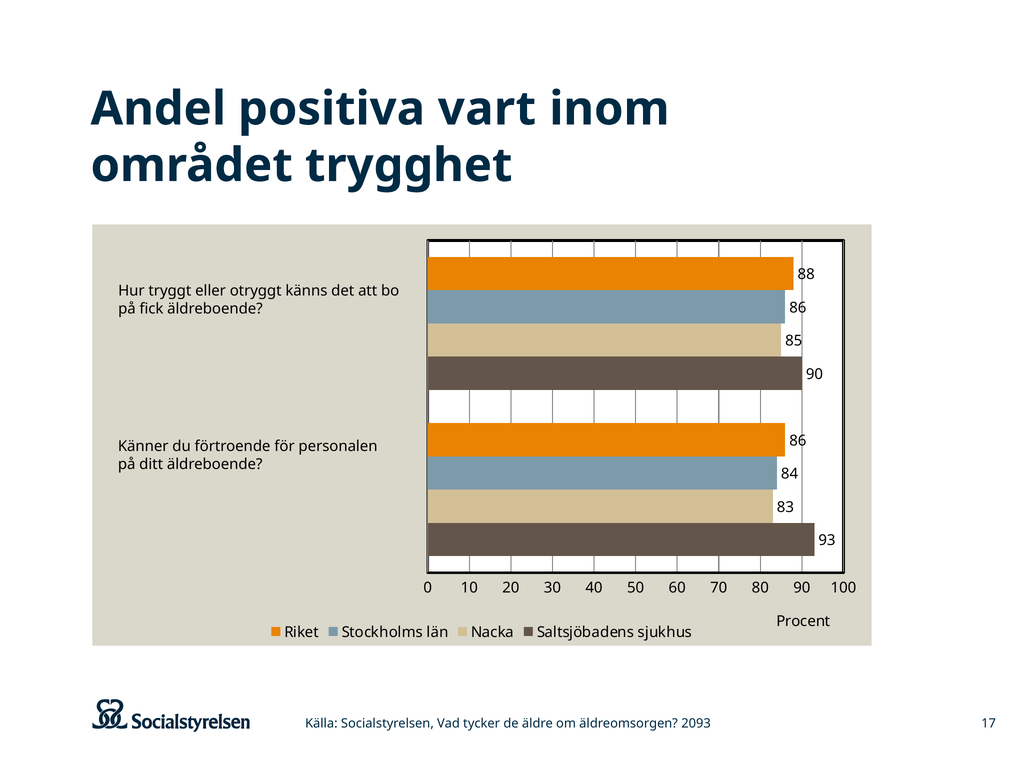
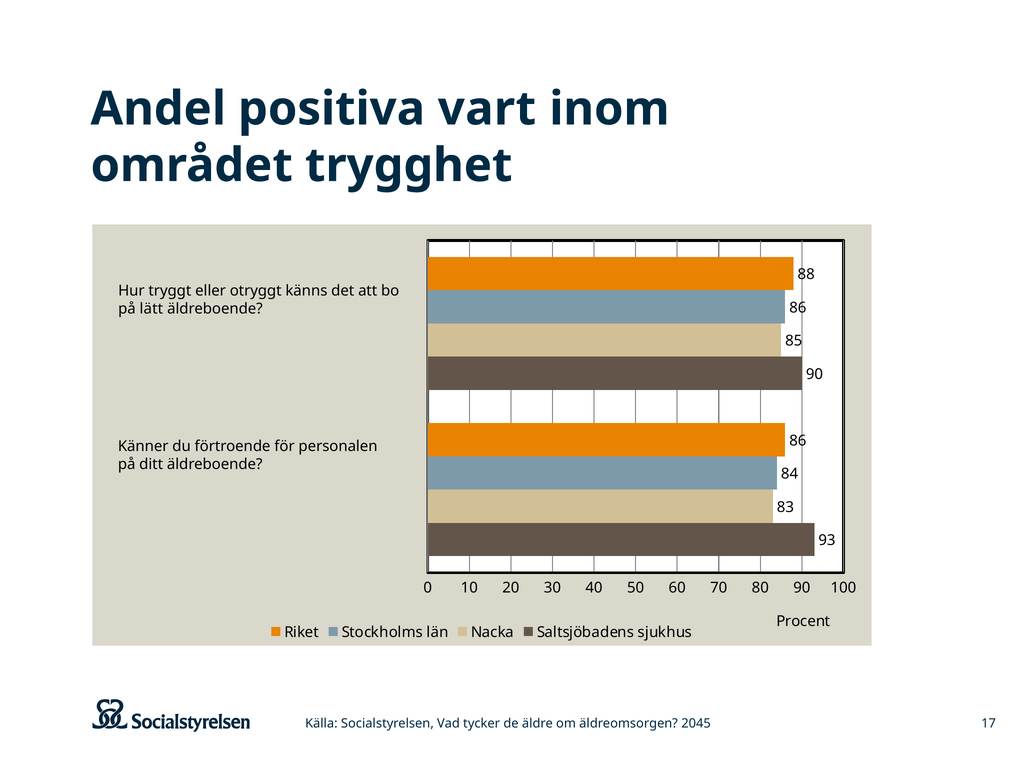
fick: fick -> lätt
2093: 2093 -> 2045
